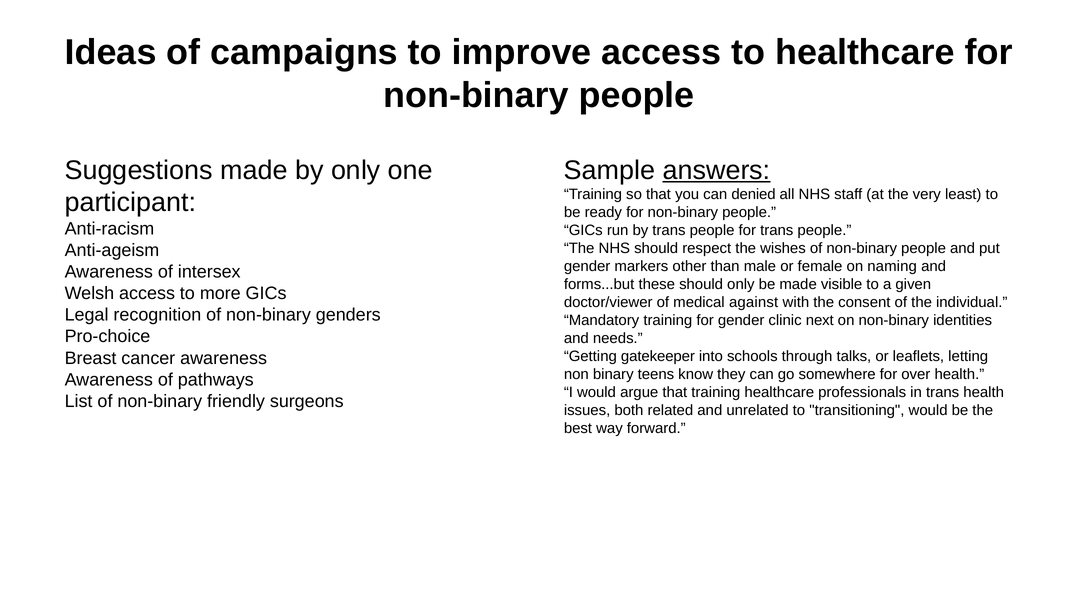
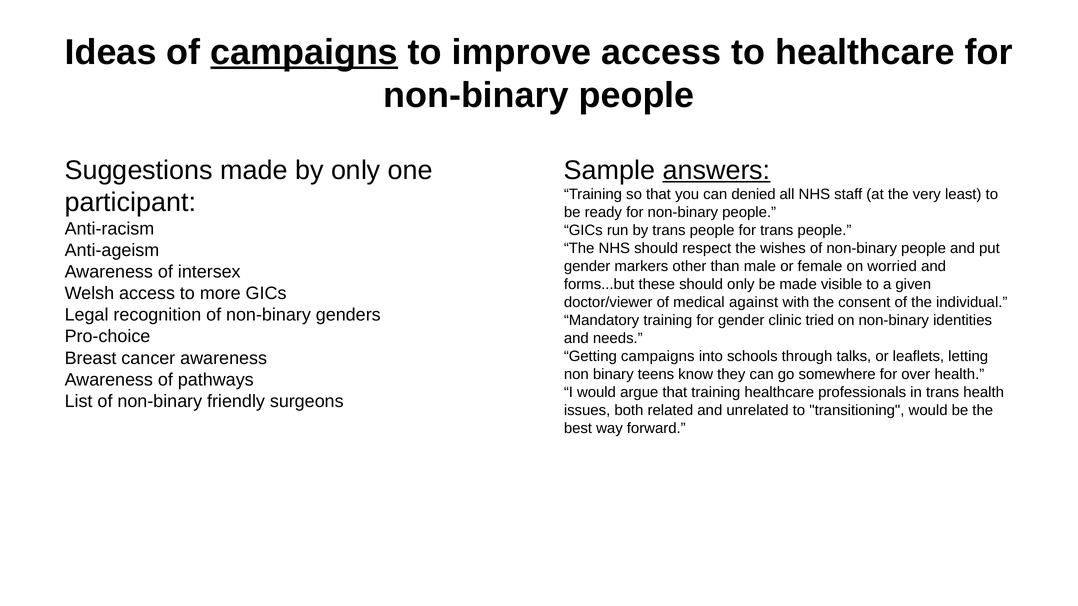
campaigns at (304, 52) underline: none -> present
naming: naming -> worried
next: next -> tried
Getting gatekeeper: gatekeeper -> campaigns
